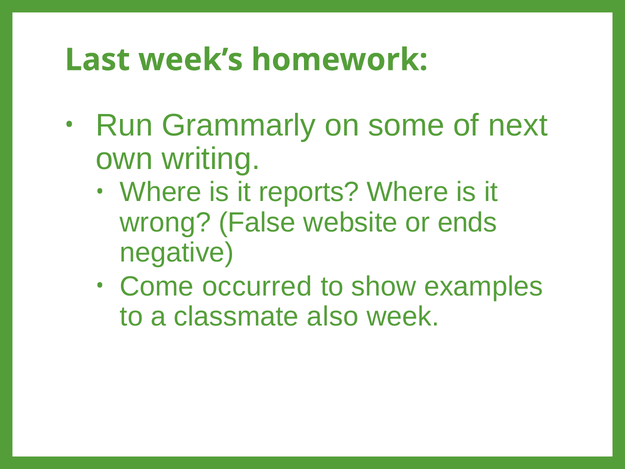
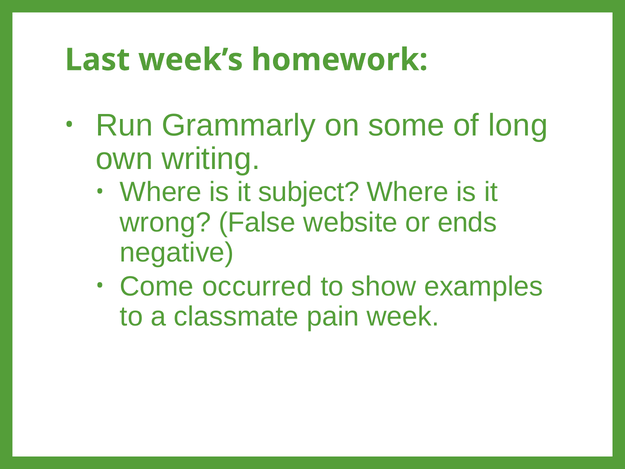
next: next -> long
reports: reports -> subject
also: also -> pain
